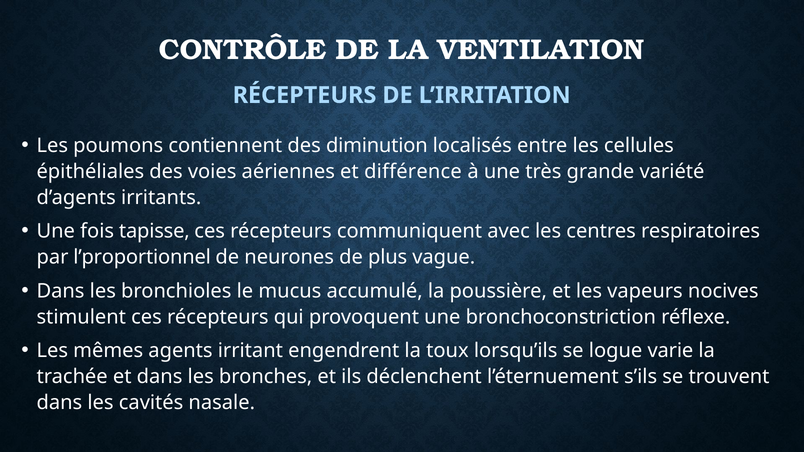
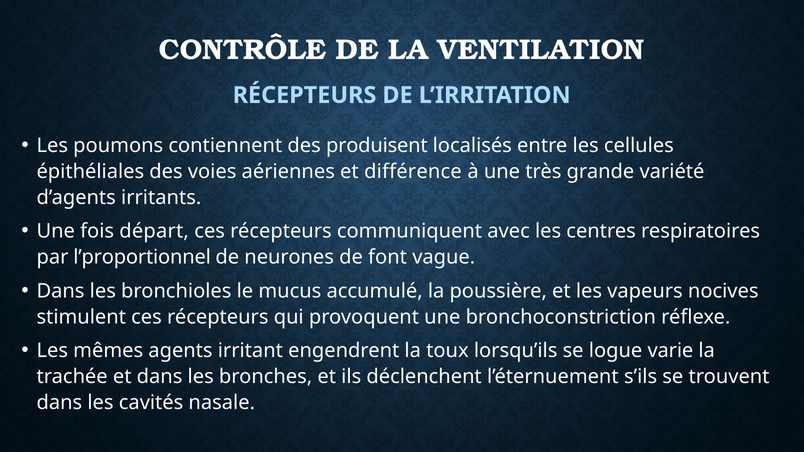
diminution: diminution -> produisent
tapisse: tapisse -> départ
plus: plus -> font
